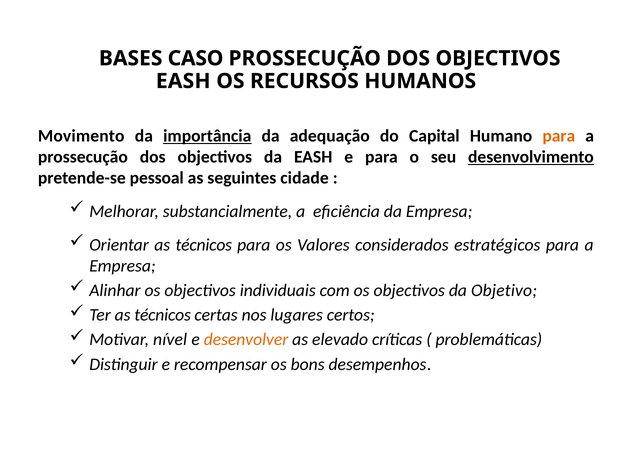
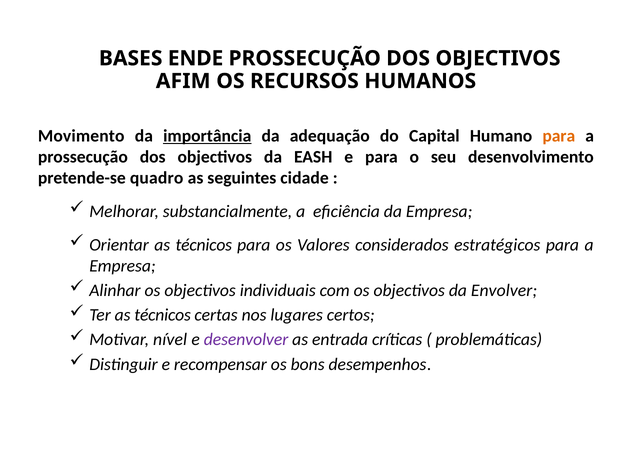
CASO: CASO -> ENDE
EASH at (183, 81): EASH -> AFIM
desenvolvimento underline: present -> none
pessoal: pessoal -> quadro
Objetivo: Objetivo -> Envolver
desenvolver colour: orange -> purple
elevado: elevado -> entrada
